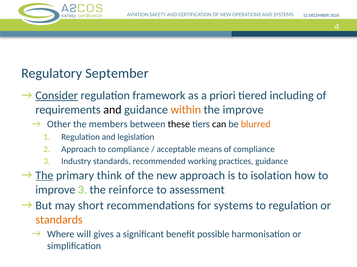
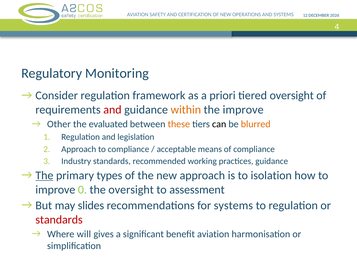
September: September -> Monitoring
Consider underline: present -> none
tiered including: including -> oversight
and at (112, 110) colour: black -> red
members: members -> evaluated
these colour: black -> orange
think: think -> types
improve 3: 3 -> 0
the reinforce: reinforce -> oversight
short: short -> slides
standards at (59, 220) colour: orange -> red
benefit possible: possible -> aviation
